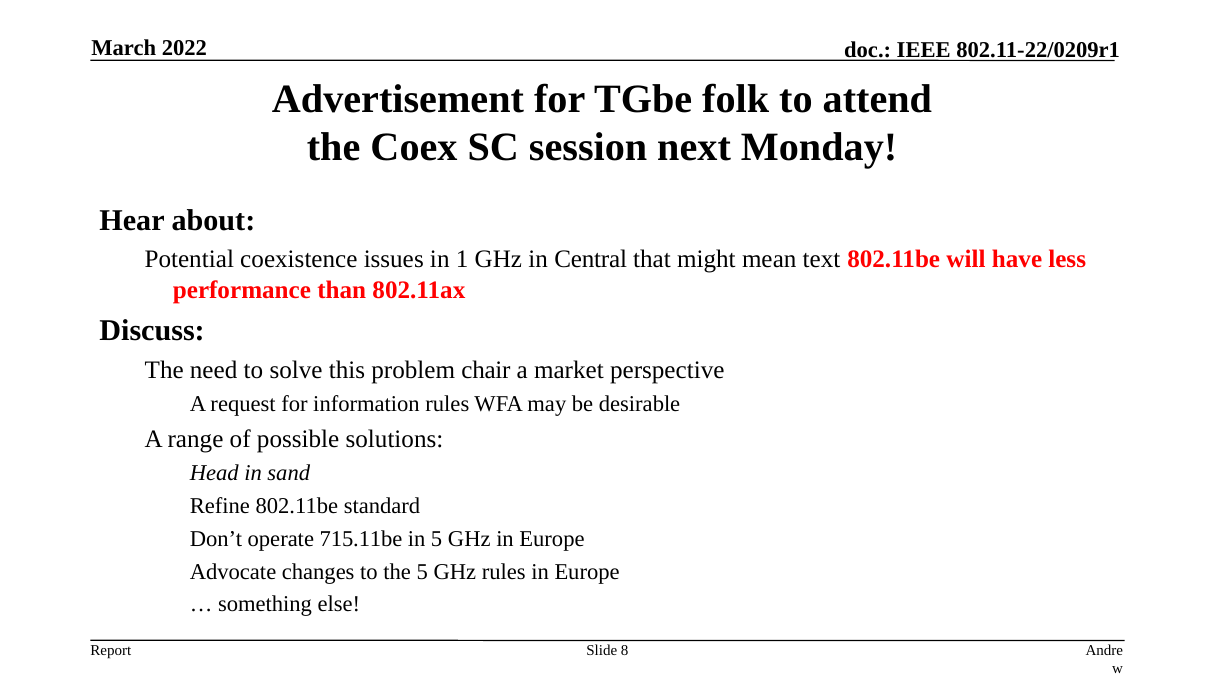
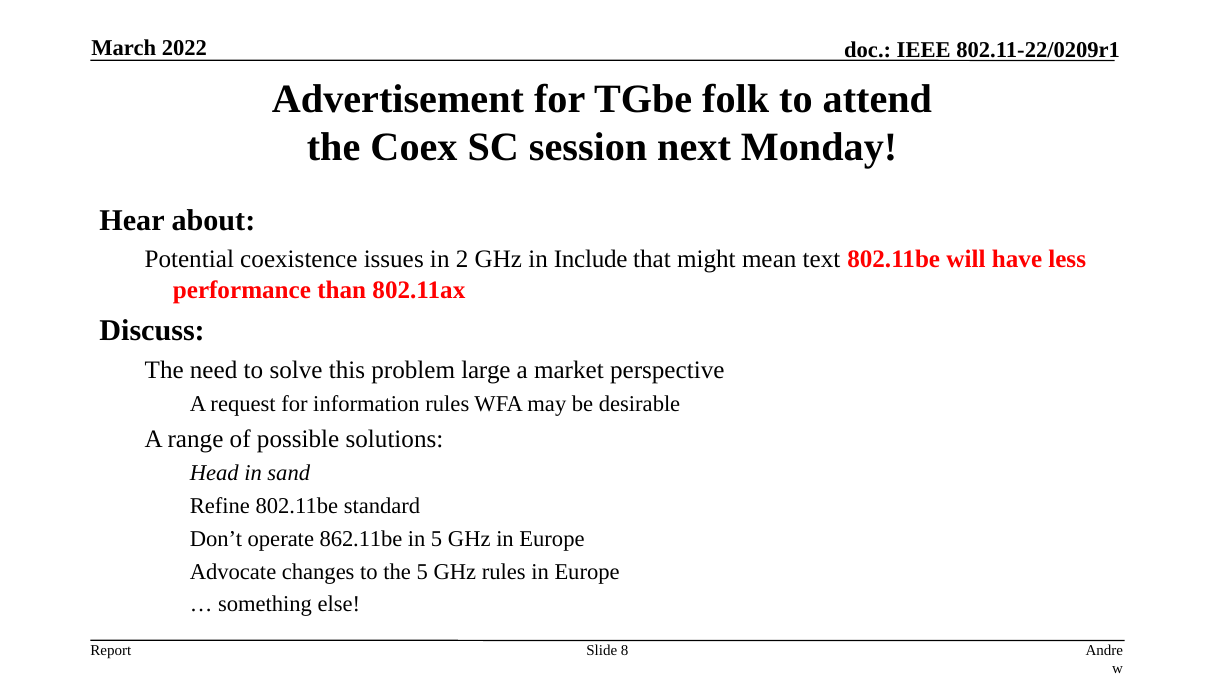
1: 1 -> 2
Central: Central -> Include
chair: chair -> large
715.11be: 715.11be -> 862.11be
